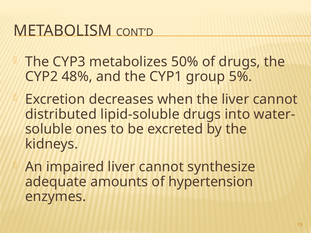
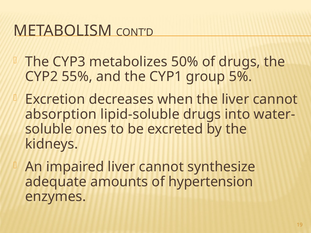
48%: 48% -> 55%
distributed: distributed -> absorption
